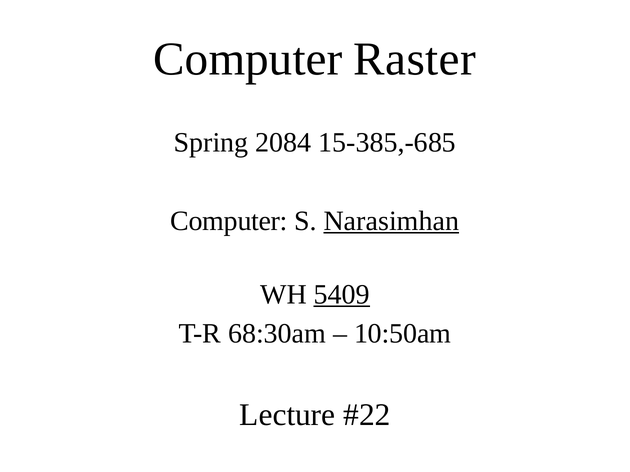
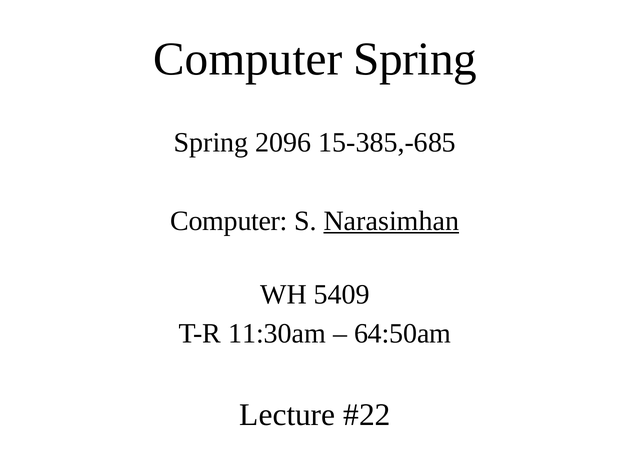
Computer Raster: Raster -> Spring
2084: 2084 -> 2096
5409 underline: present -> none
68:30am: 68:30am -> 11:30am
10:50am: 10:50am -> 64:50am
